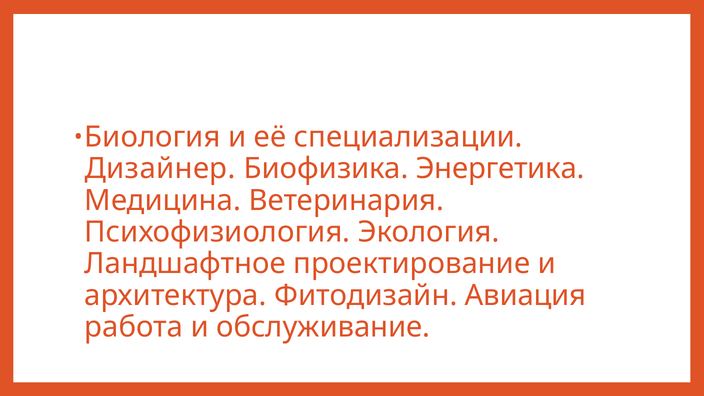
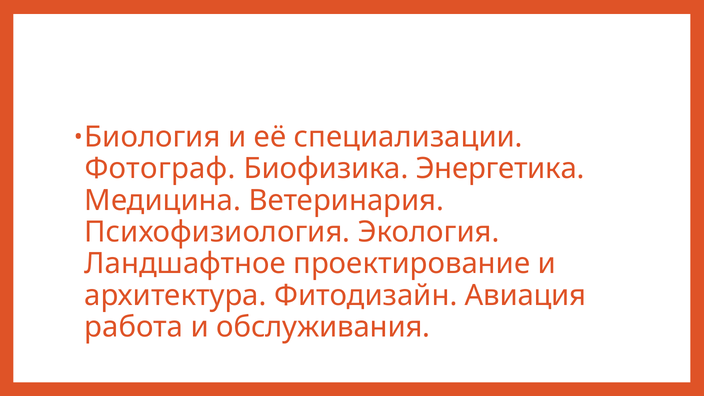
Дизайнер: Дизайнер -> Фотограф
обслуживание: обслуживание -> обслуживания
